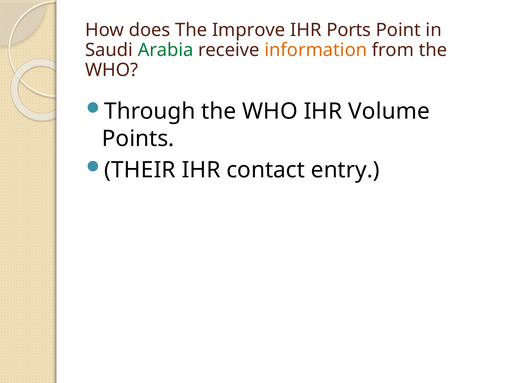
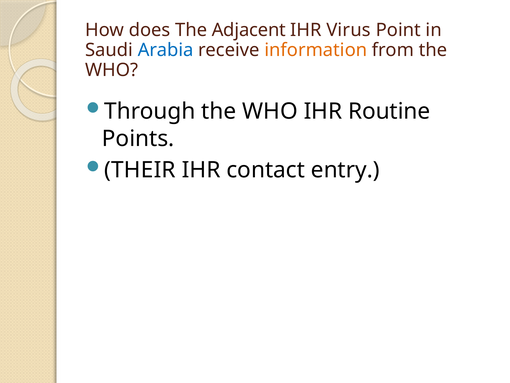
Improve: Improve -> Adjacent
Ports: Ports -> Virus
Arabia colour: green -> blue
Volume: Volume -> Routine
